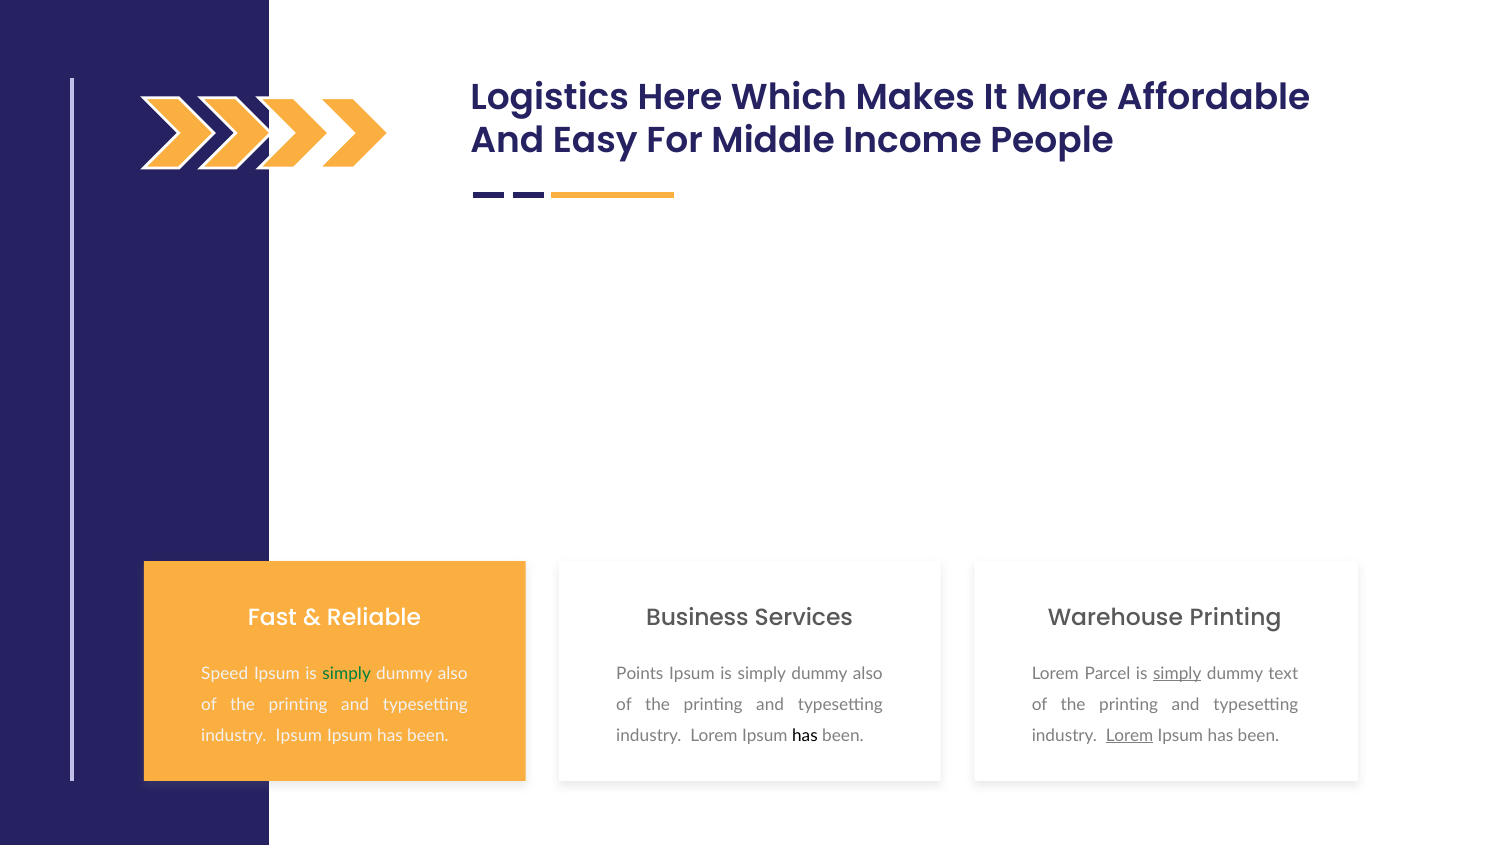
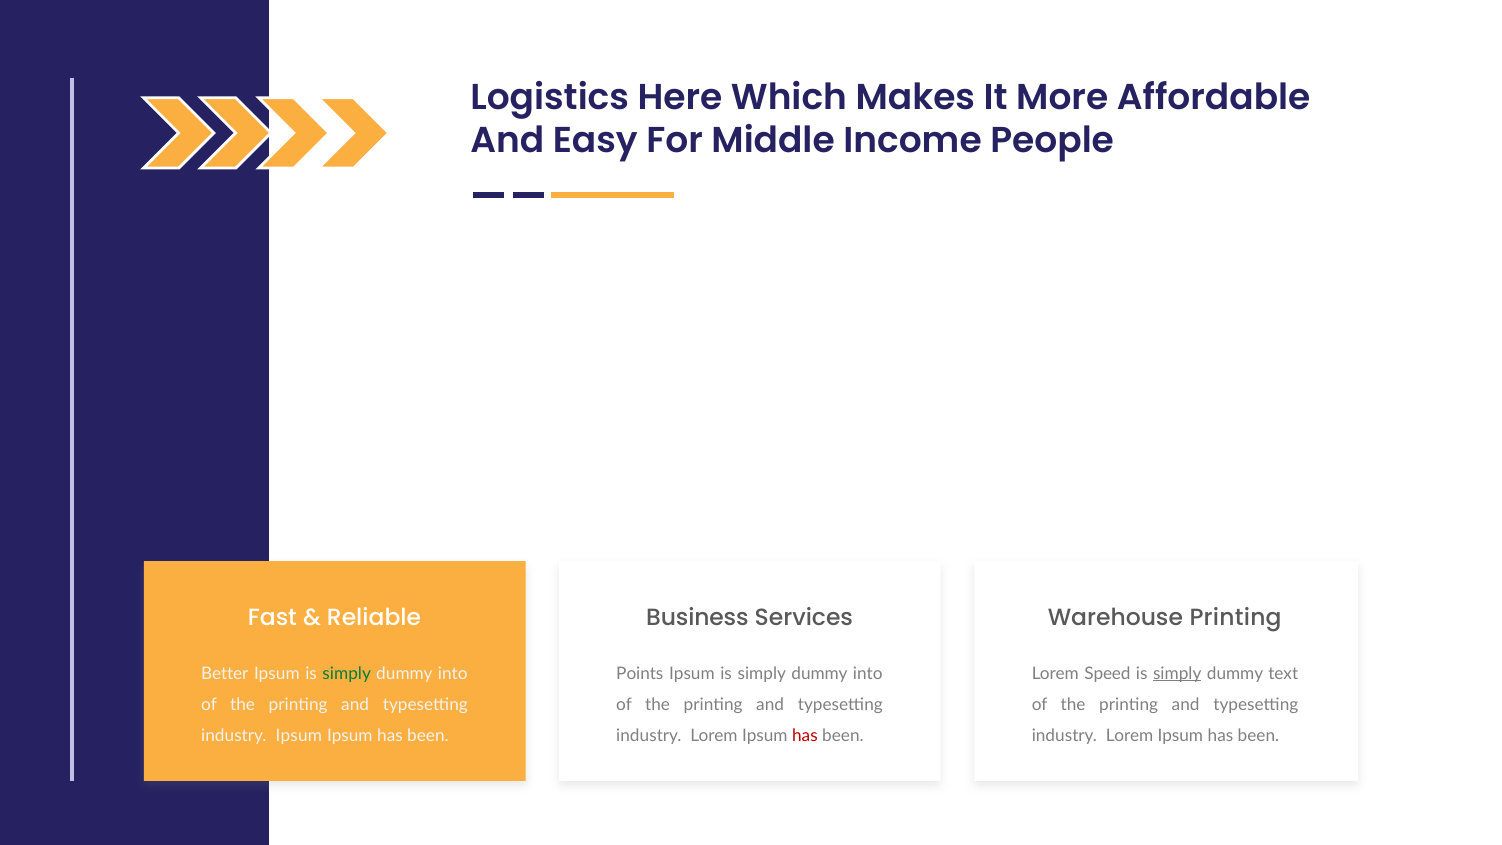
Speed: Speed -> Better
also at (453, 673): also -> into
also at (868, 673): also -> into
Parcel: Parcel -> Speed
has at (805, 735) colour: black -> red
Lorem at (1130, 735) underline: present -> none
